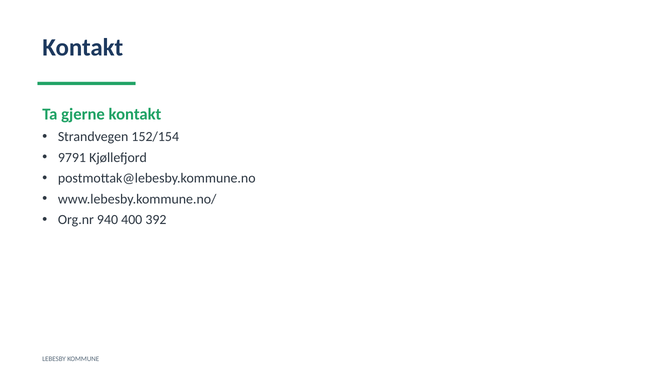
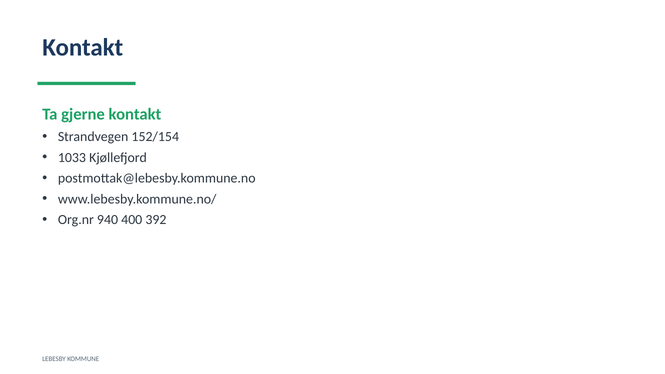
9791: 9791 -> 1033
